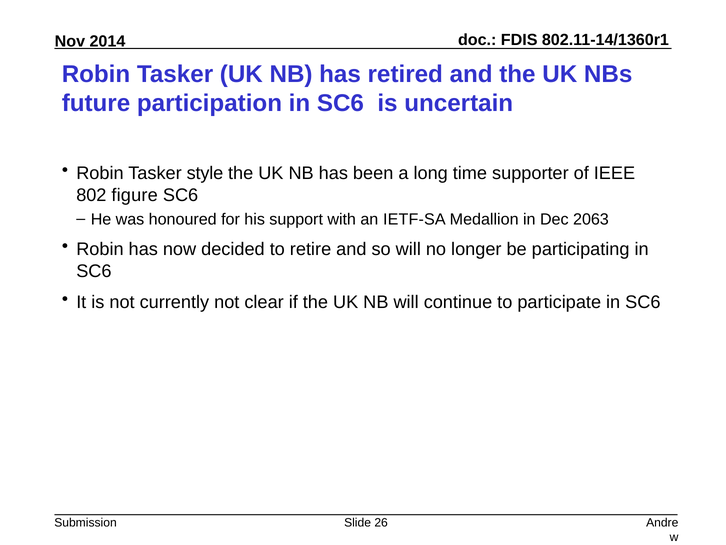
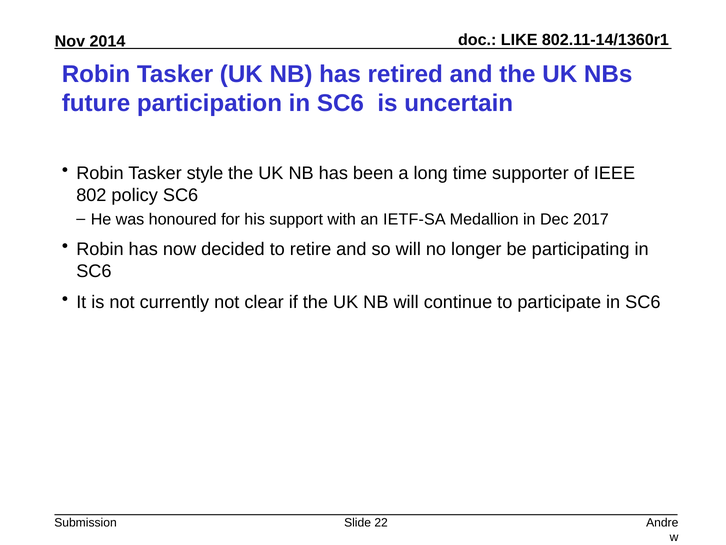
FDIS: FDIS -> LIKE
figure: figure -> policy
2063: 2063 -> 2017
26: 26 -> 22
